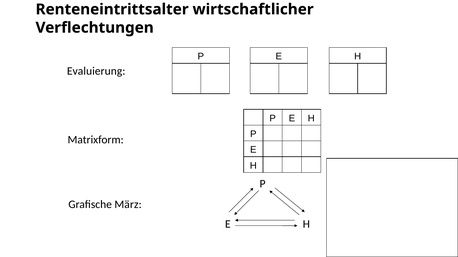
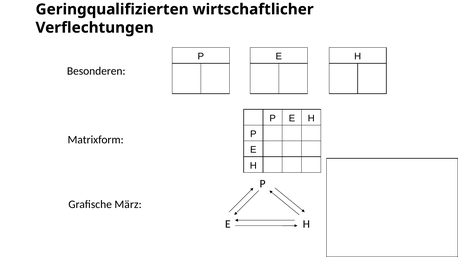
Renteneintrittsalter: Renteneintrittsalter -> Geringqualifizierten
Evaluierung: Evaluierung -> Besonderen
